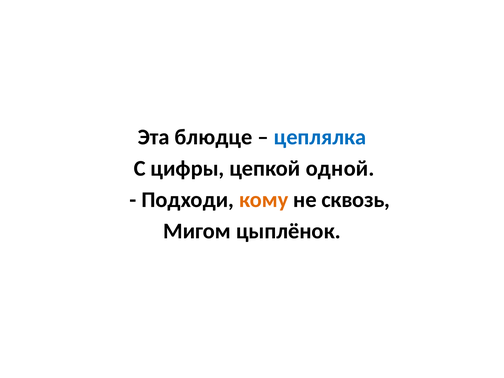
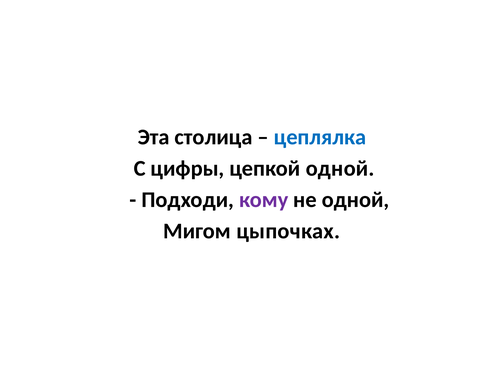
блюдце: блюдце -> столица
кому colour: orange -> purple
не сквозь: сквозь -> одной
цыплёнок: цыплёнок -> цыпочках
